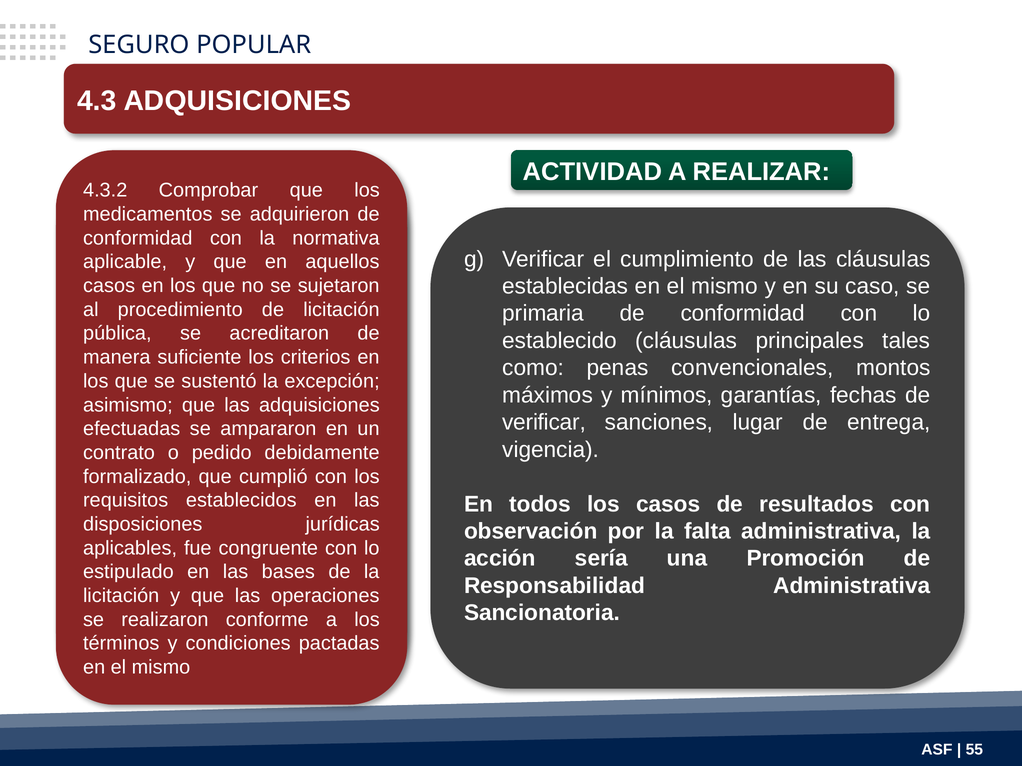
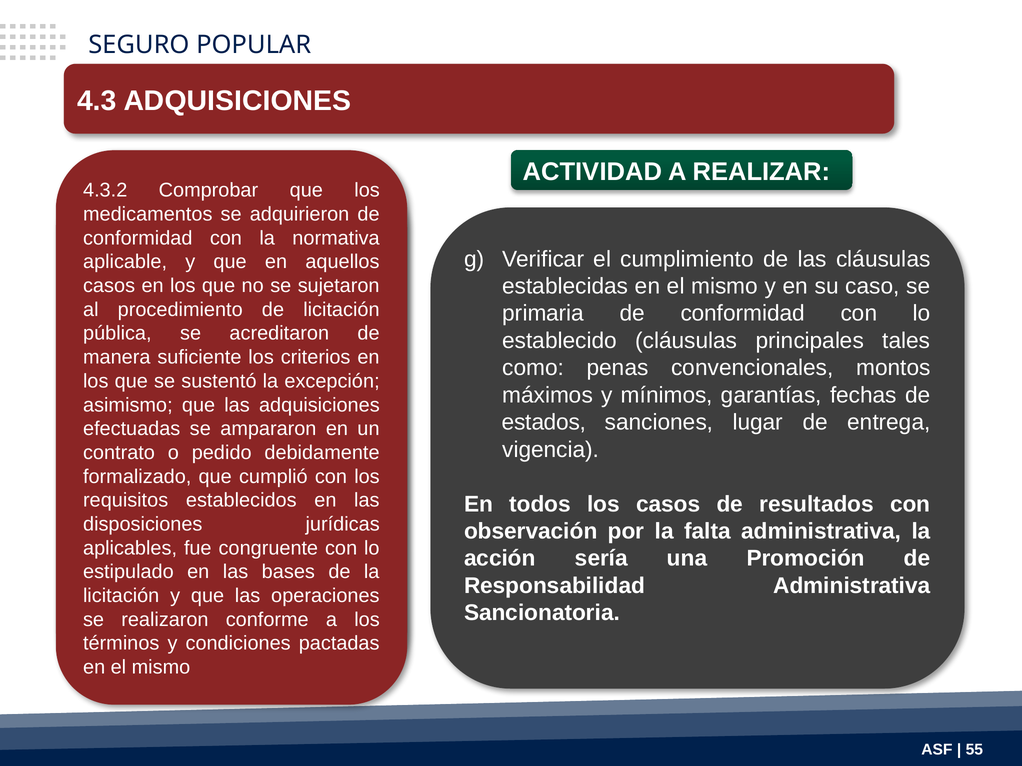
verificar at (544, 423): verificar -> estados
